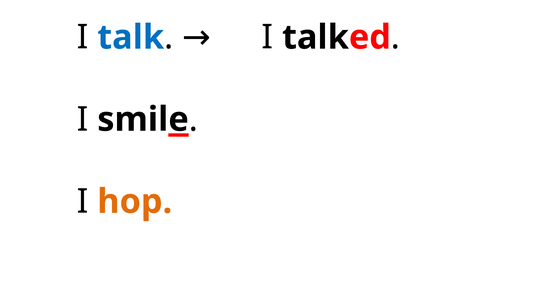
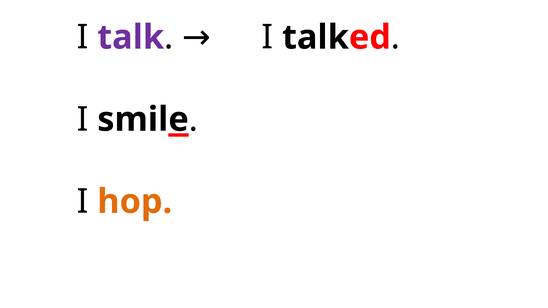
talk colour: blue -> purple
